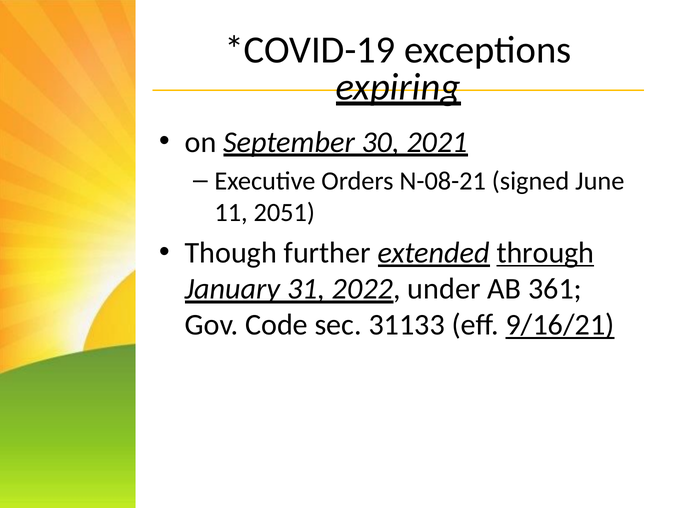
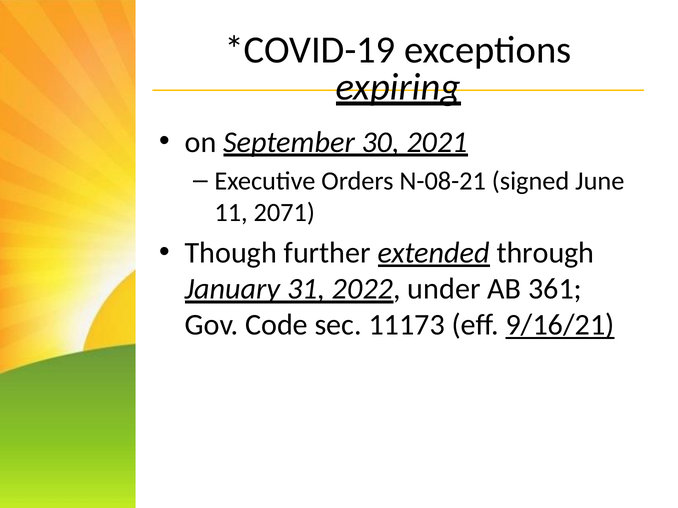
2051: 2051 -> 2071
through underline: present -> none
31133: 31133 -> 11173
